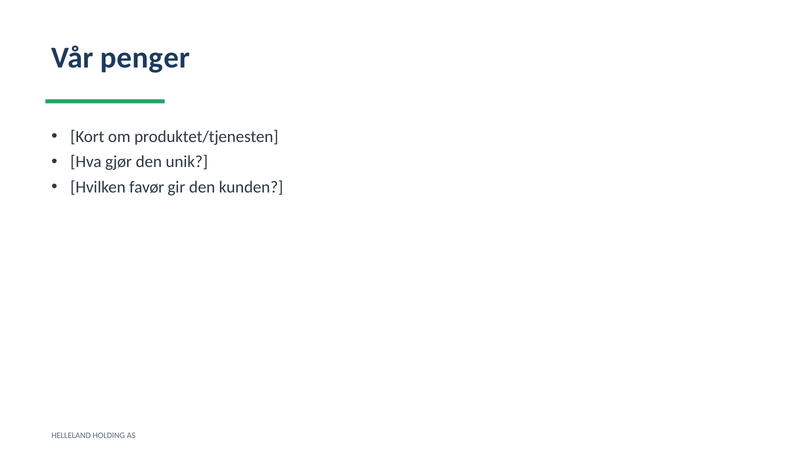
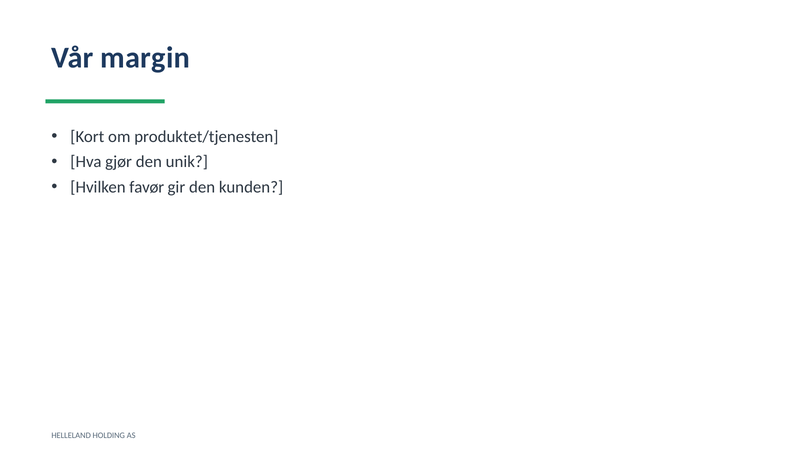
penger: penger -> margin
